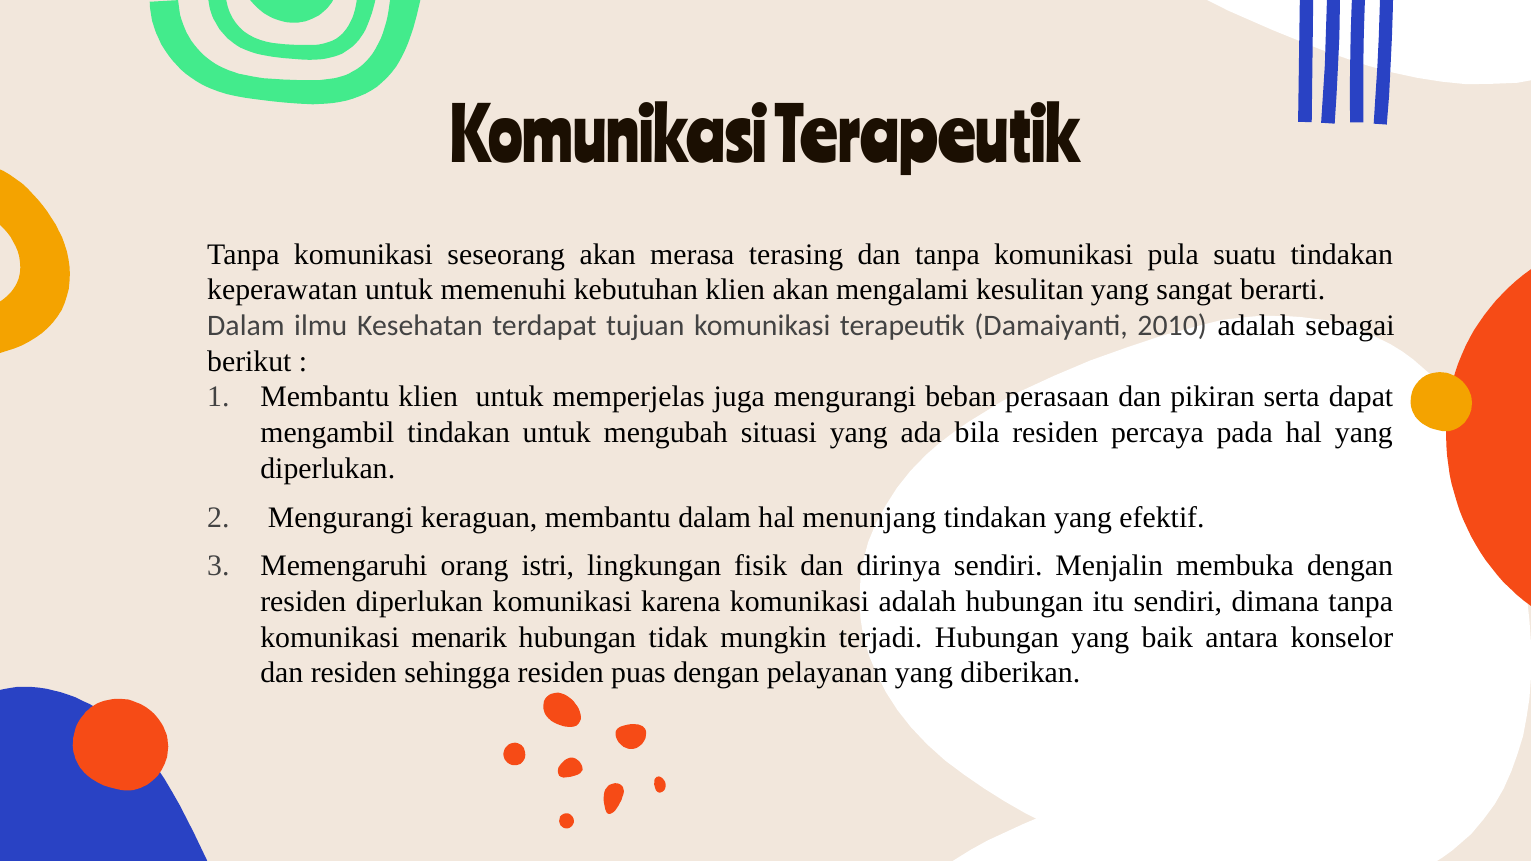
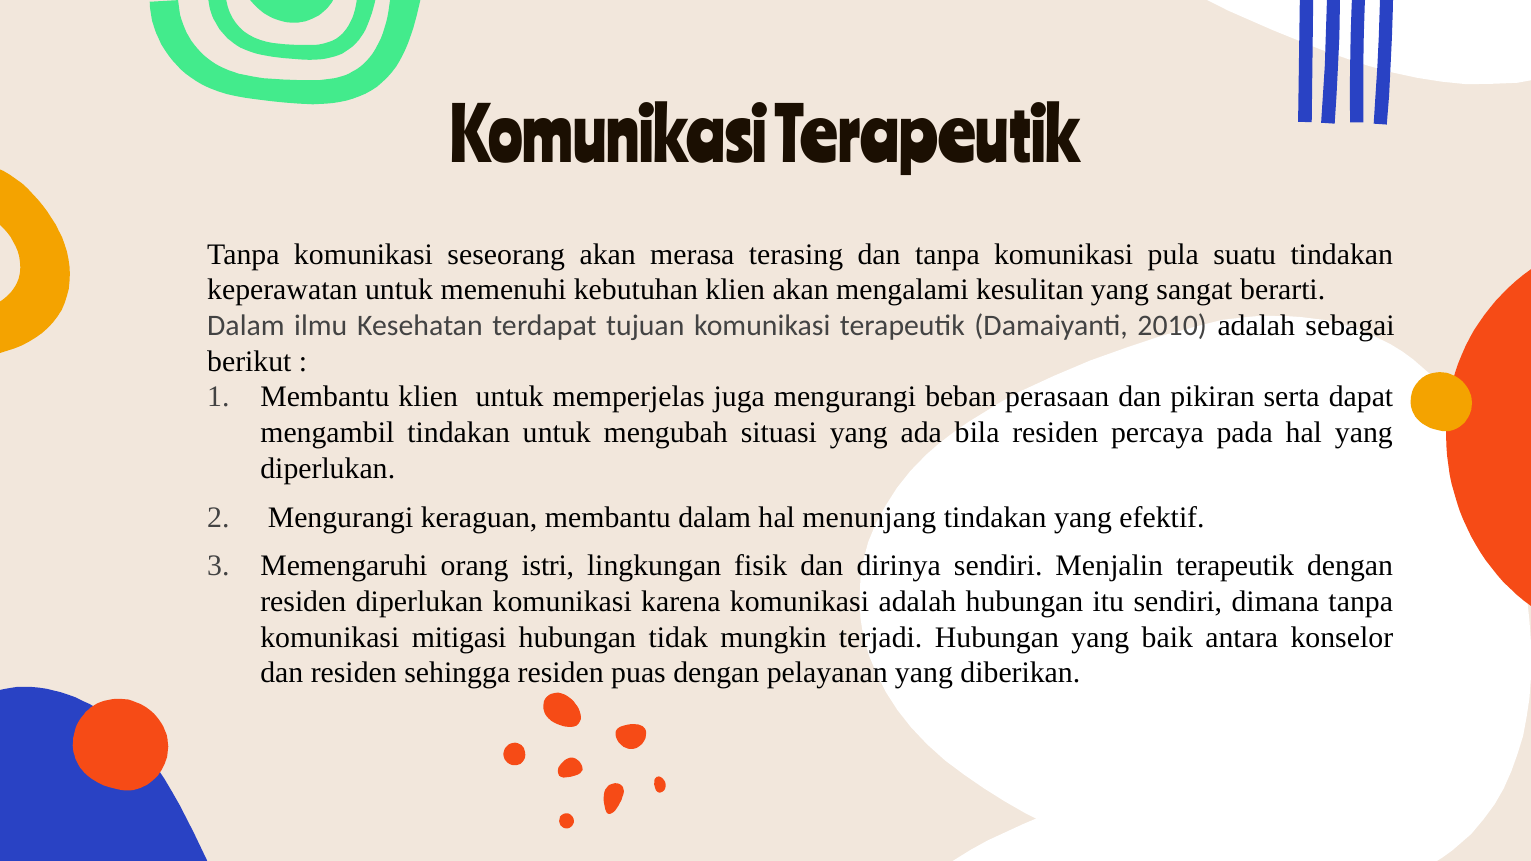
Menjalin membuka: membuka -> terapeutik
menarik: menarik -> mitigasi
